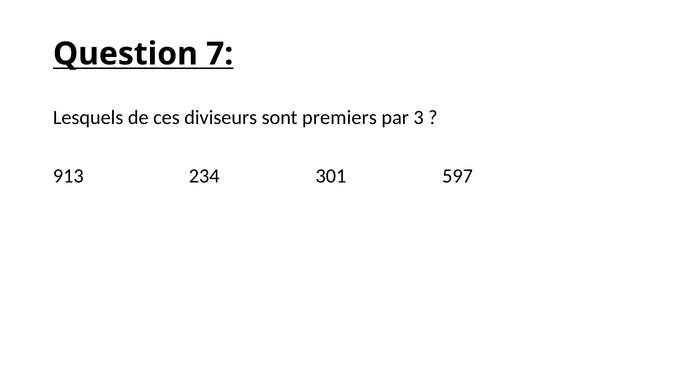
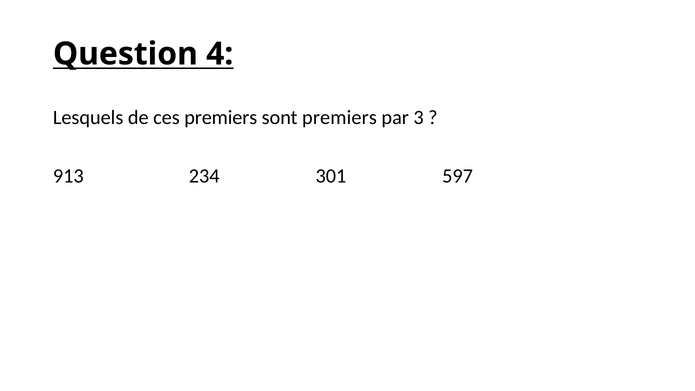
7: 7 -> 4
ces diviseurs: diviseurs -> premiers
